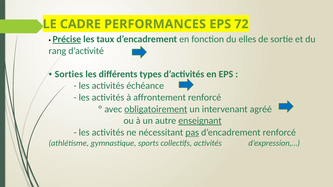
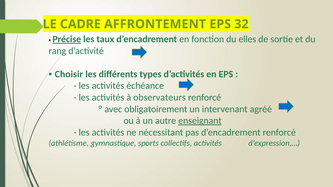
PERFORMANCES: PERFORMANCES -> AFFRONTEMENT
72: 72 -> 32
Sorties: Sorties -> Choisir
affrontement: affrontement -> observateurs
obligatoirement underline: present -> none
pas underline: present -> none
